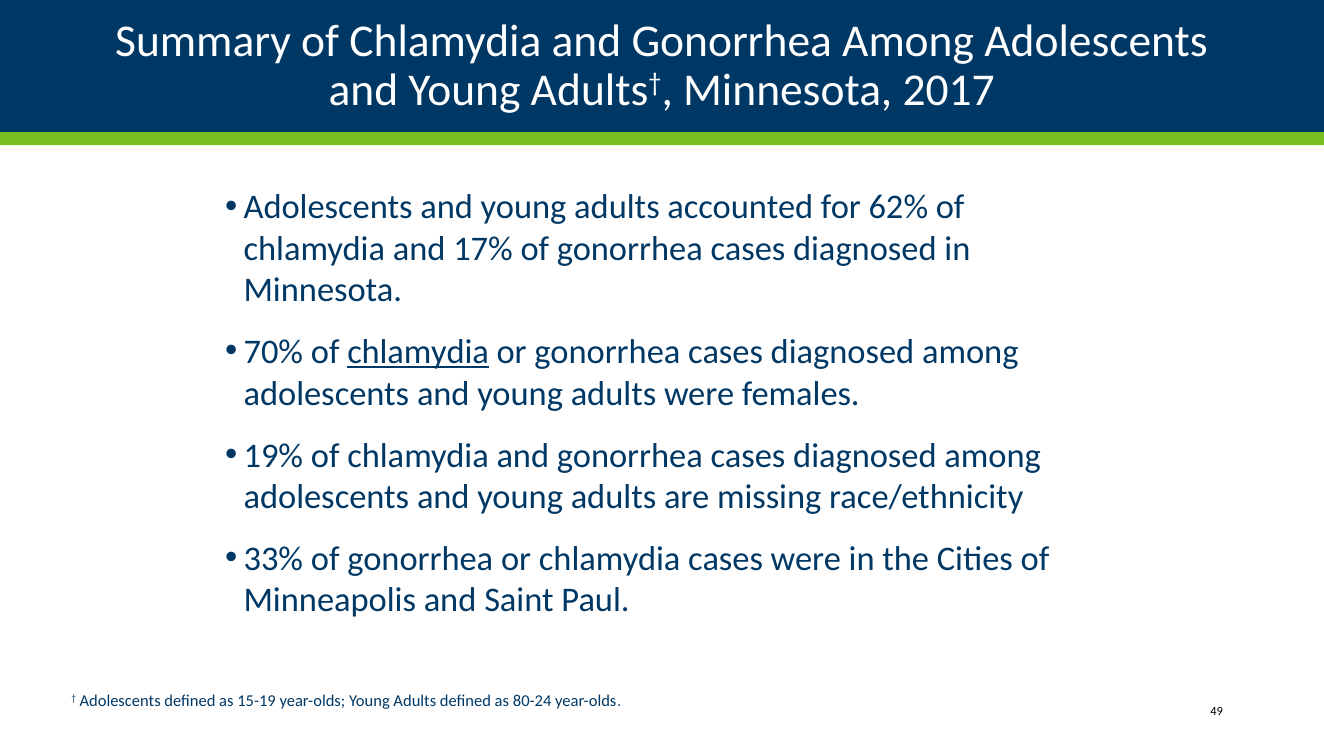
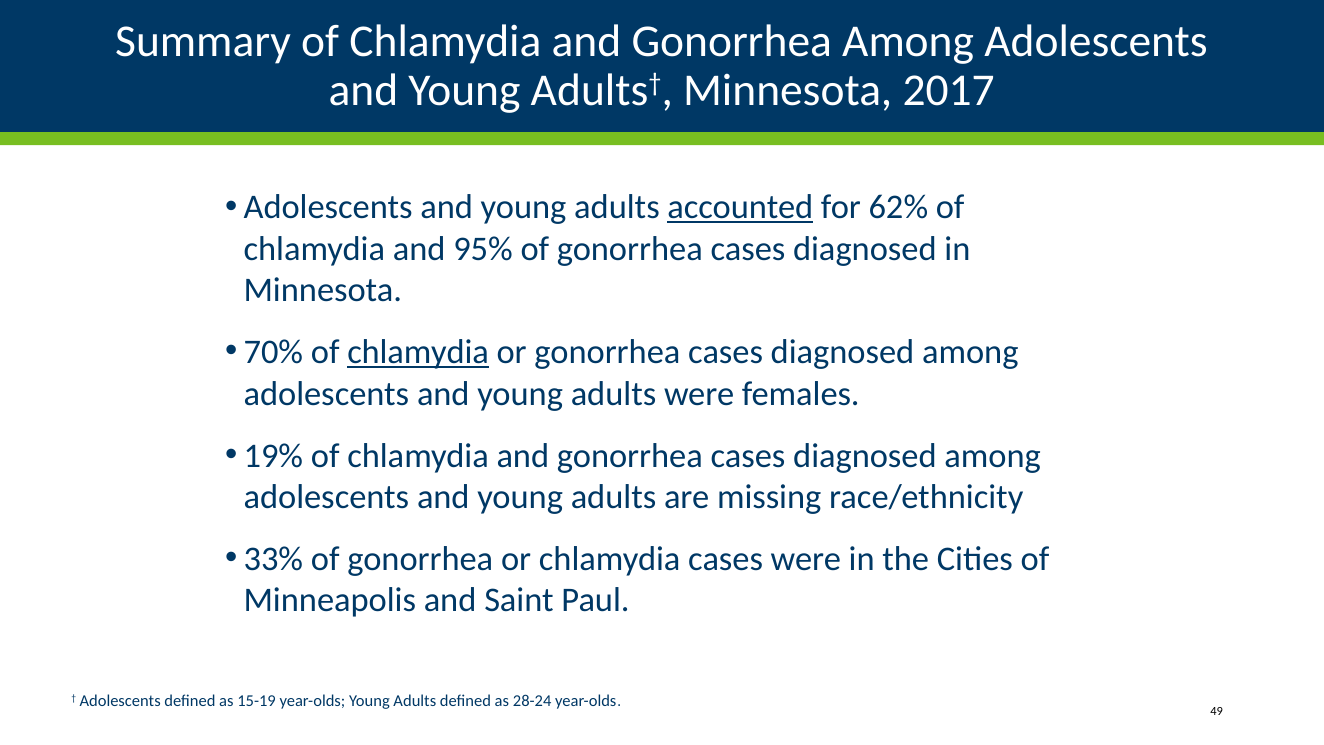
accounted underline: none -> present
17%: 17% -> 95%
80-24: 80-24 -> 28-24
